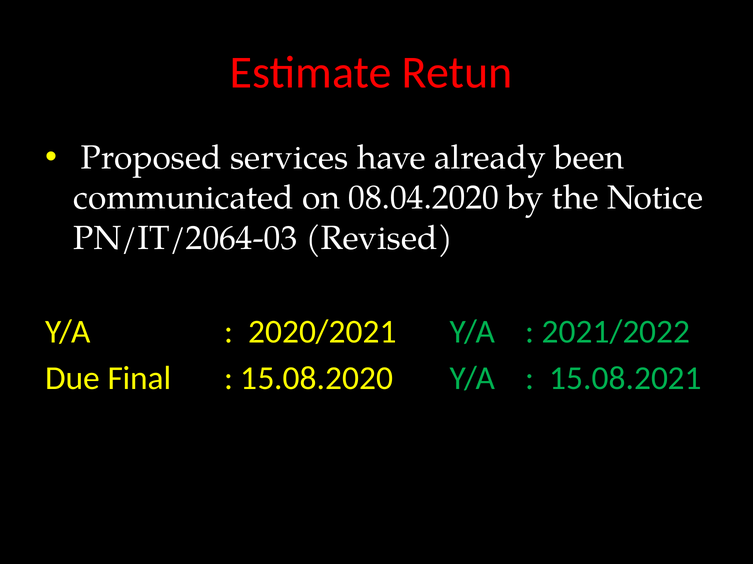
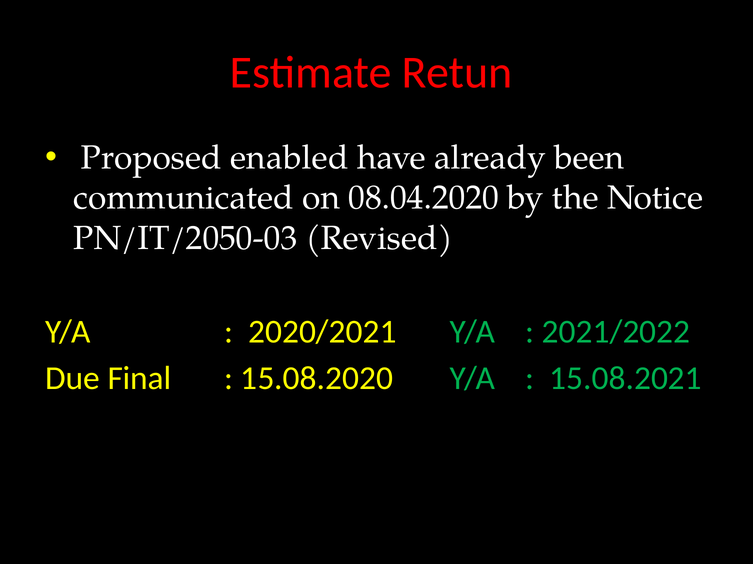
services: services -> enabled
PN/IT/2064-03: PN/IT/2064-03 -> PN/IT/2050-03
